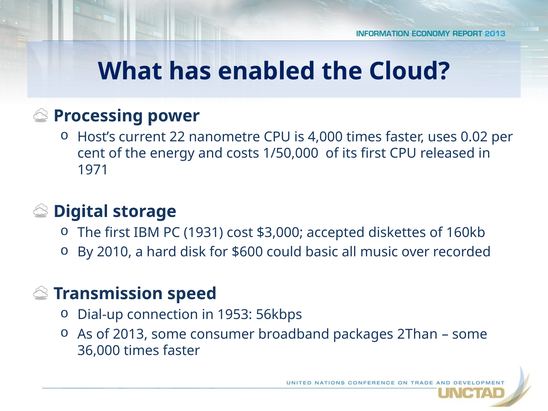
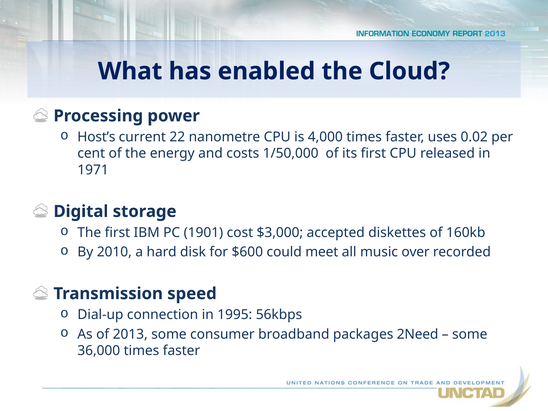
1931: 1931 -> 1901
basic: basic -> meet
1953: 1953 -> 1995
2Than: 2Than -> 2Need
